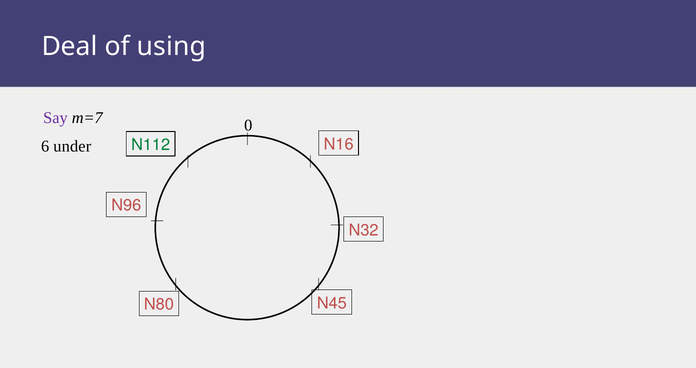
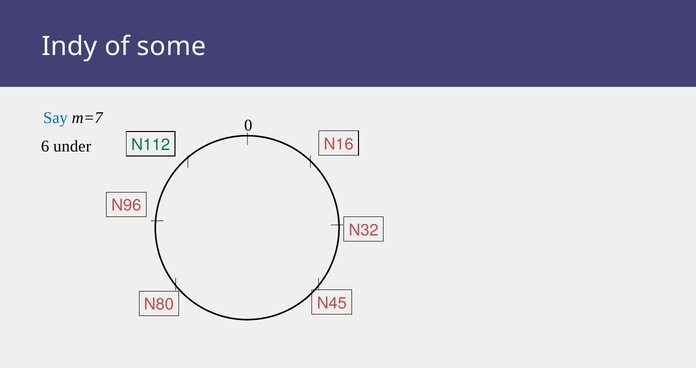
Deal: Deal -> Indy
using: using -> some
Say colour: purple -> blue
